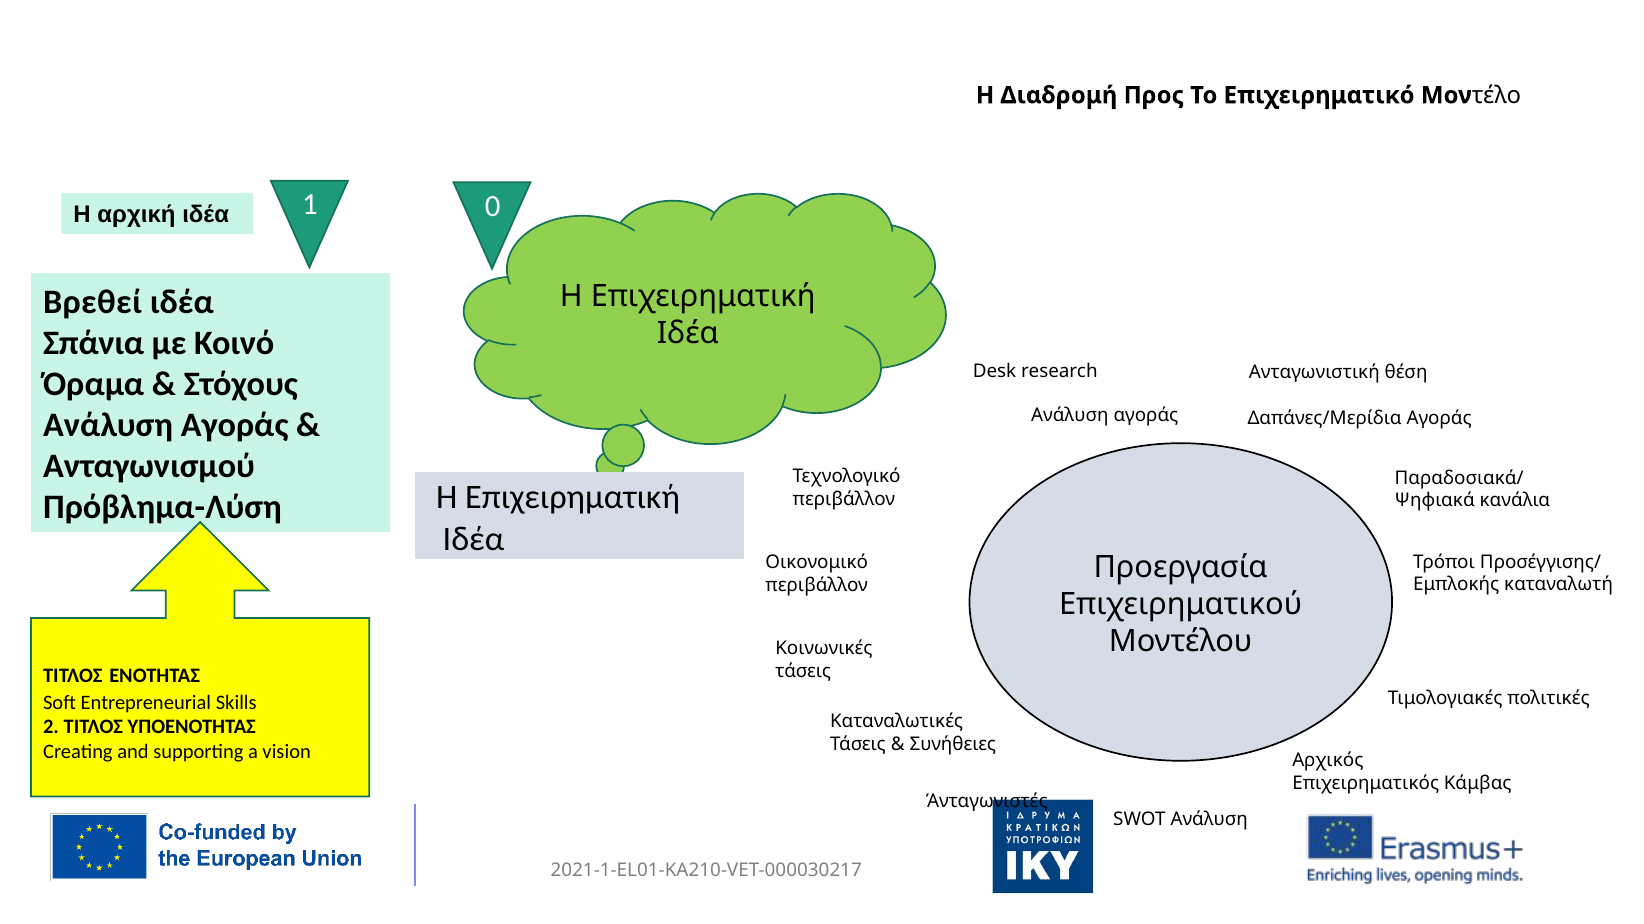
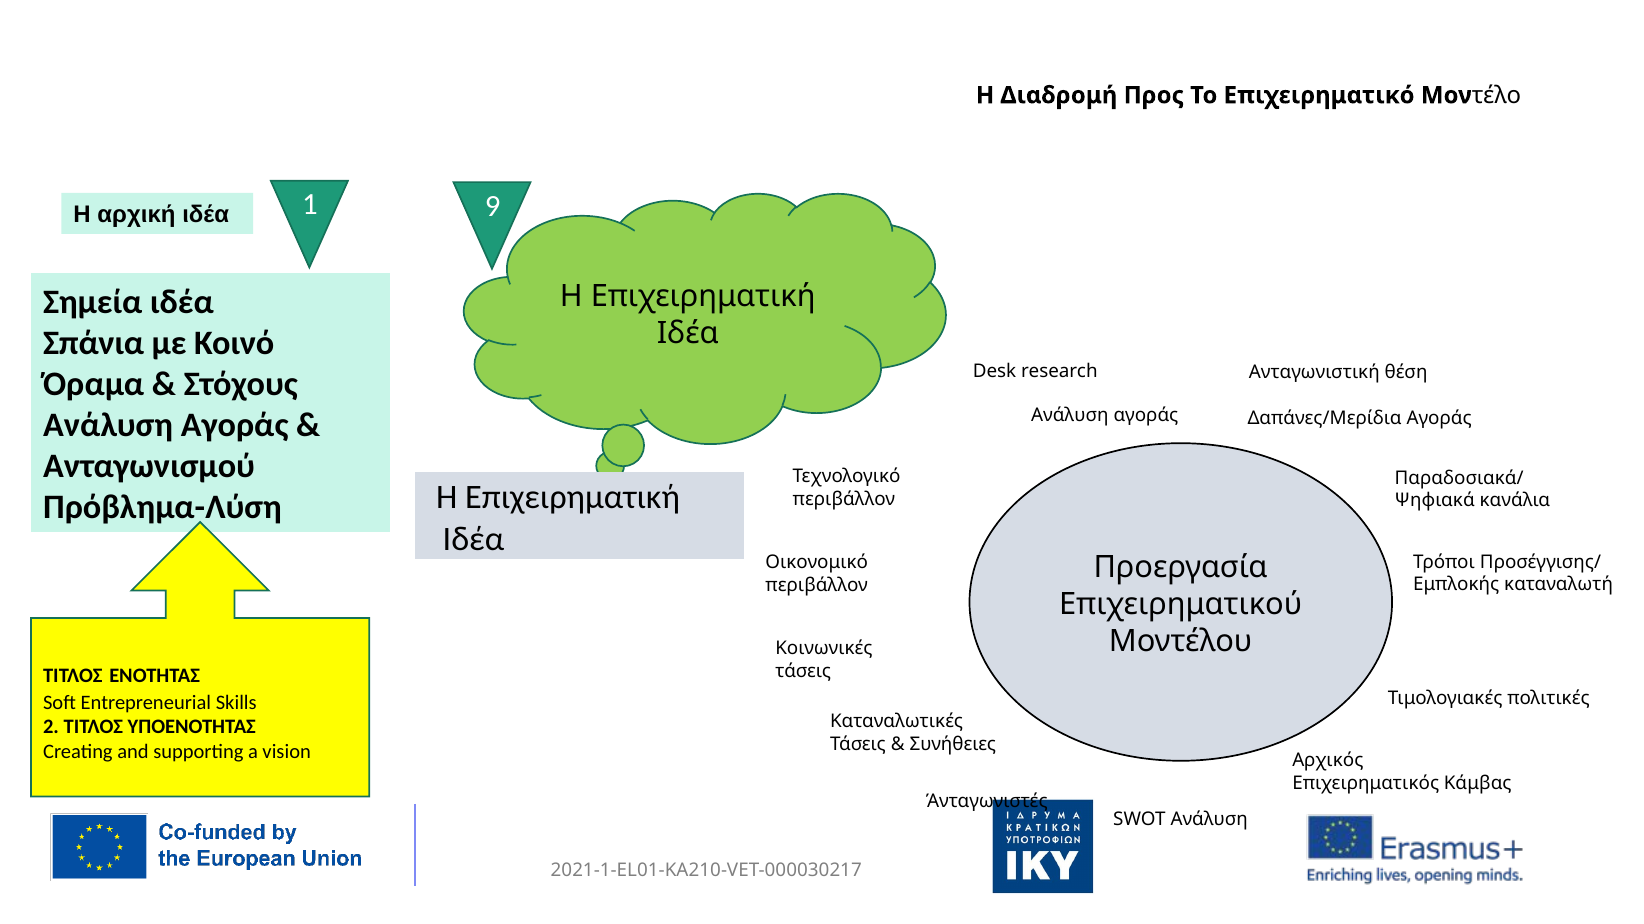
0: 0 -> 9
Βρεθεί: Βρεθεί -> Σημεία
